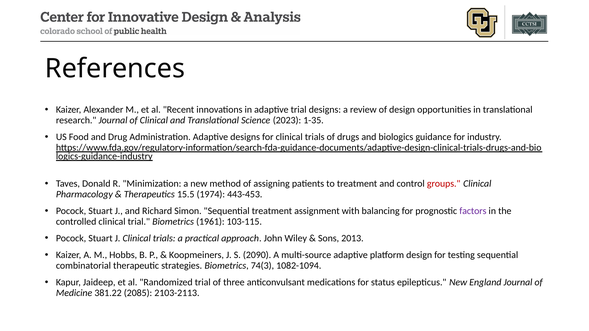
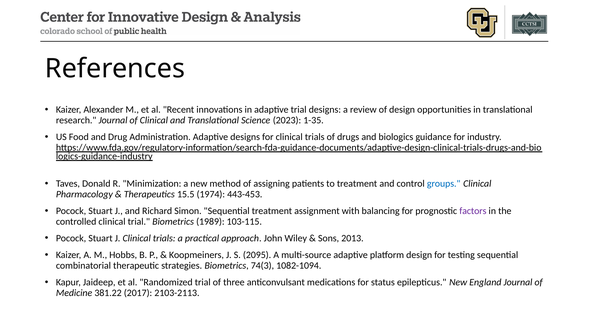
groups colour: red -> blue
1961: 1961 -> 1989
2090: 2090 -> 2095
2085: 2085 -> 2017
